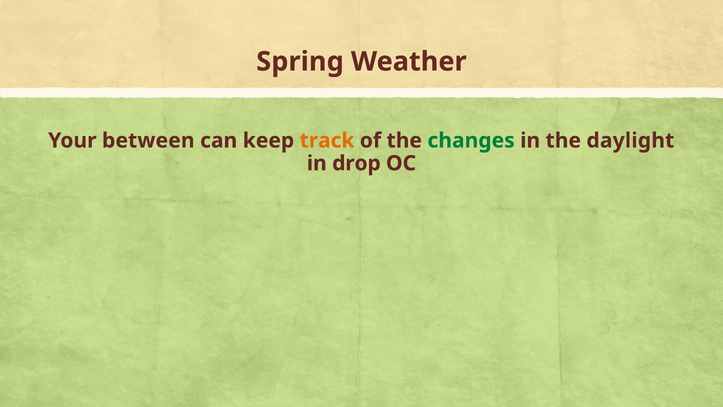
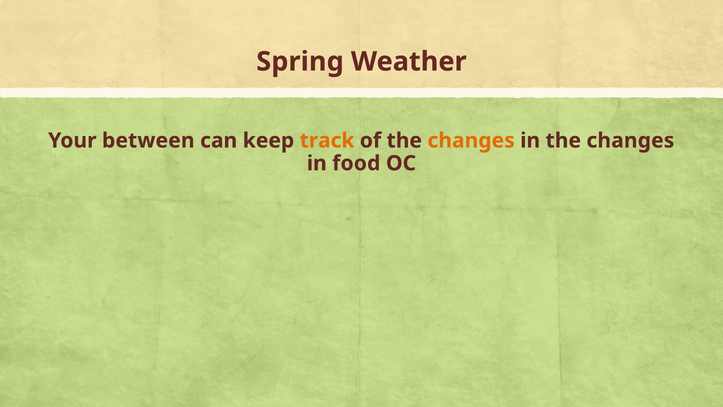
changes at (471, 141) colour: green -> orange
in the daylight: daylight -> changes
drop: drop -> food
